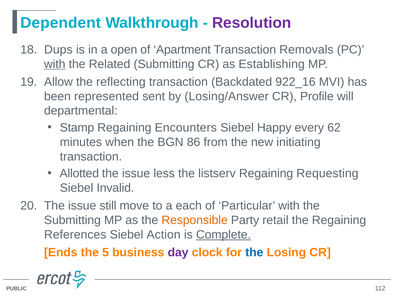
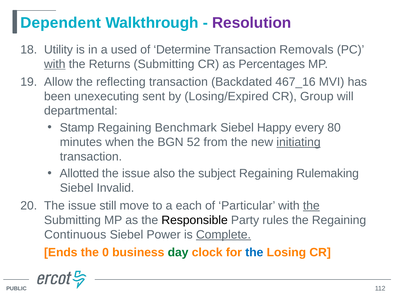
Dups: Dups -> Utility
open: open -> used
Apartment: Apartment -> Determine
Related: Related -> Returns
Establishing: Establishing -> Percentages
922_16: 922_16 -> 467_16
represented: represented -> unexecuting
Losing/Answer: Losing/Answer -> Losing/Expired
Profile: Profile -> Group
Encounters: Encounters -> Benchmark
62: 62 -> 80
86: 86 -> 52
initiating underline: none -> present
less: less -> also
listserv: listserv -> subject
Requesting: Requesting -> Rulemaking
the at (311, 206) underline: none -> present
Responsible colour: orange -> black
retail: retail -> rules
References: References -> Continuous
Action: Action -> Power
5: 5 -> 0
day colour: purple -> green
